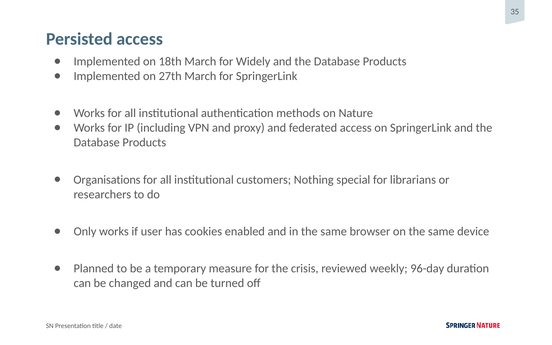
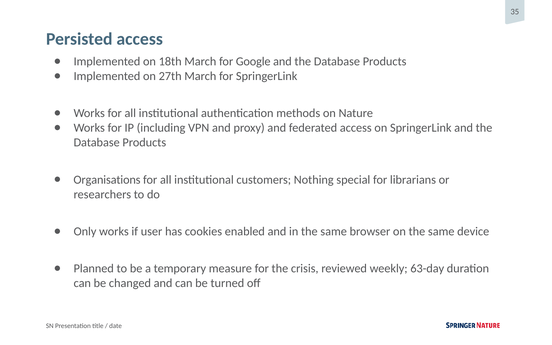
Widely: Widely -> Google
96-day: 96-day -> 63-day
